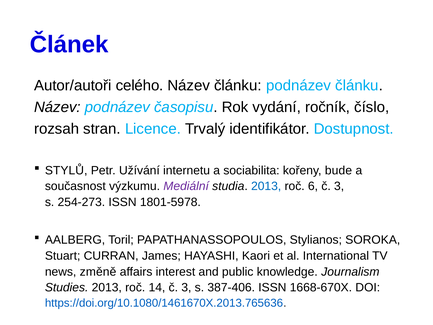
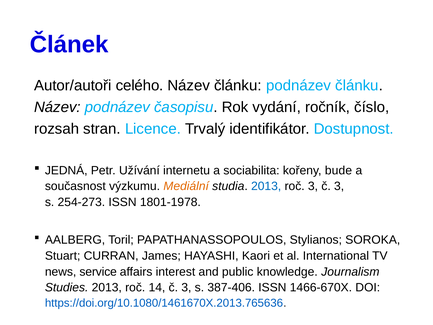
STYLŮ: STYLŮ -> JEDNÁ
Mediální colour: purple -> orange
roč 6: 6 -> 3
1801-5978: 1801-5978 -> 1801-1978
změně: změně -> service
1668-670X: 1668-670X -> 1466-670X
